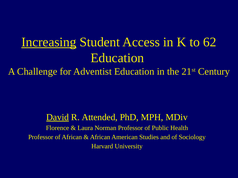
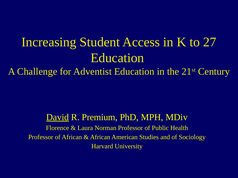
Increasing underline: present -> none
62: 62 -> 27
Attended: Attended -> Premium
